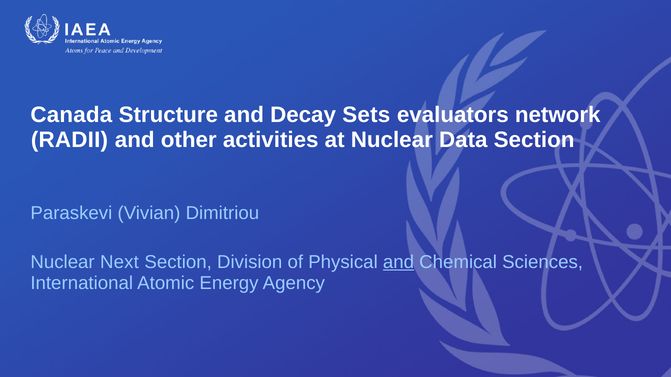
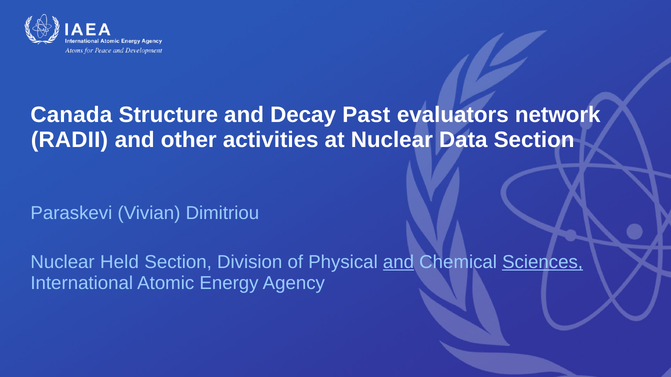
Sets: Sets -> Past
Next: Next -> Held
Sciences underline: none -> present
